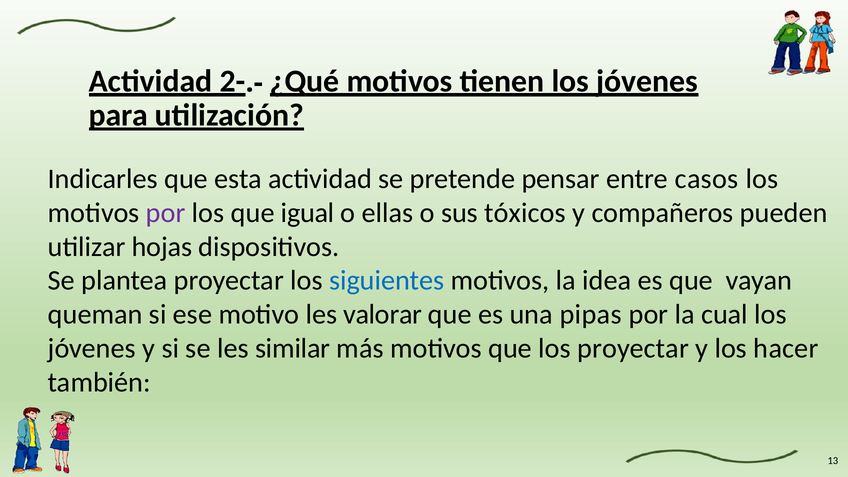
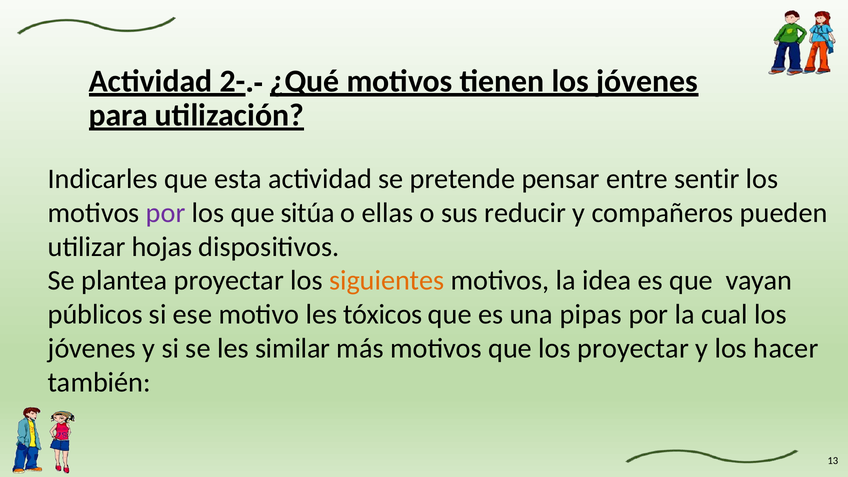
casos: casos -> sentir
igual: igual -> sitúa
tóxicos: tóxicos -> reducir
siguientes colour: blue -> orange
queman: queman -> públicos
valorar: valorar -> tóxicos
